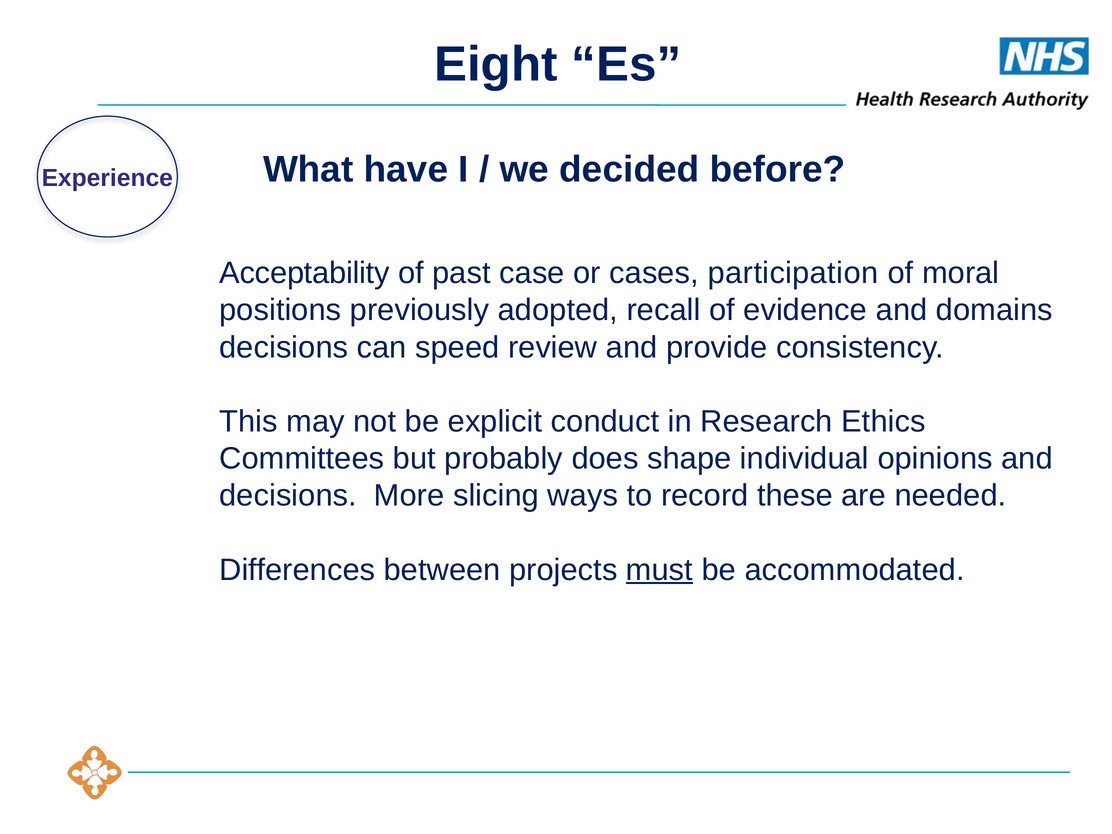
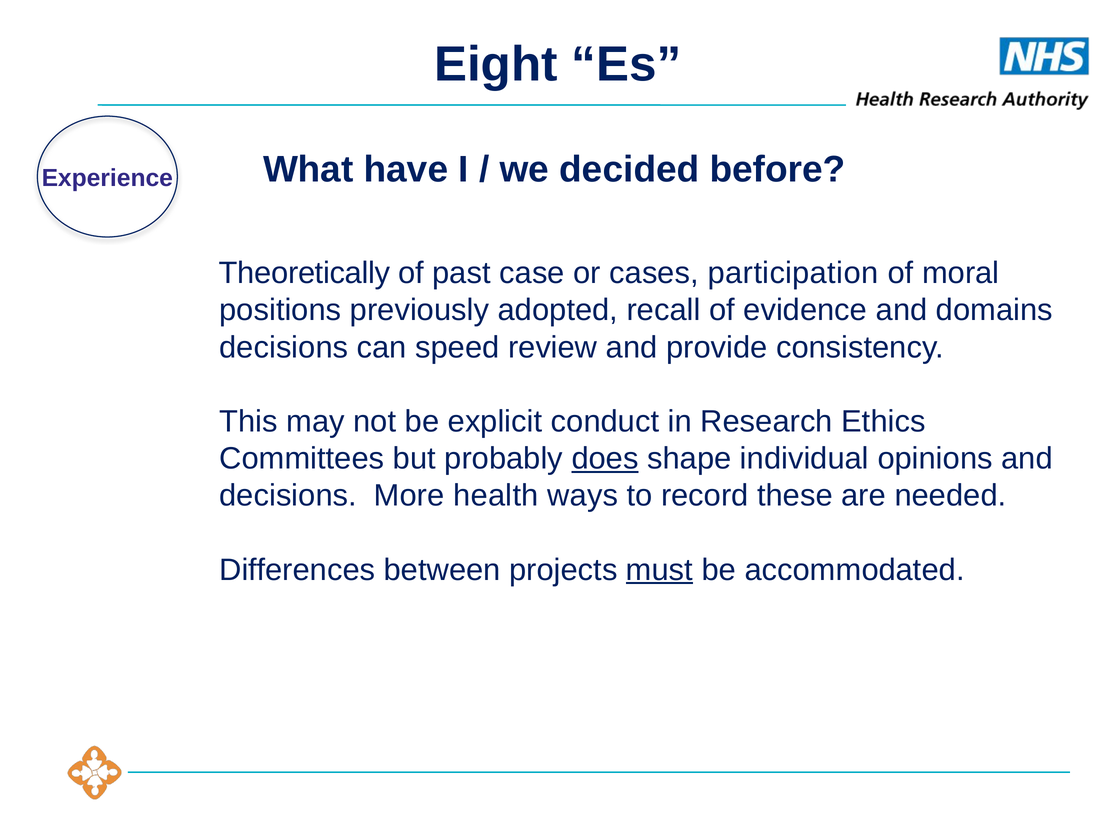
Acceptability: Acceptability -> Theoretically
does underline: none -> present
slicing: slicing -> health
